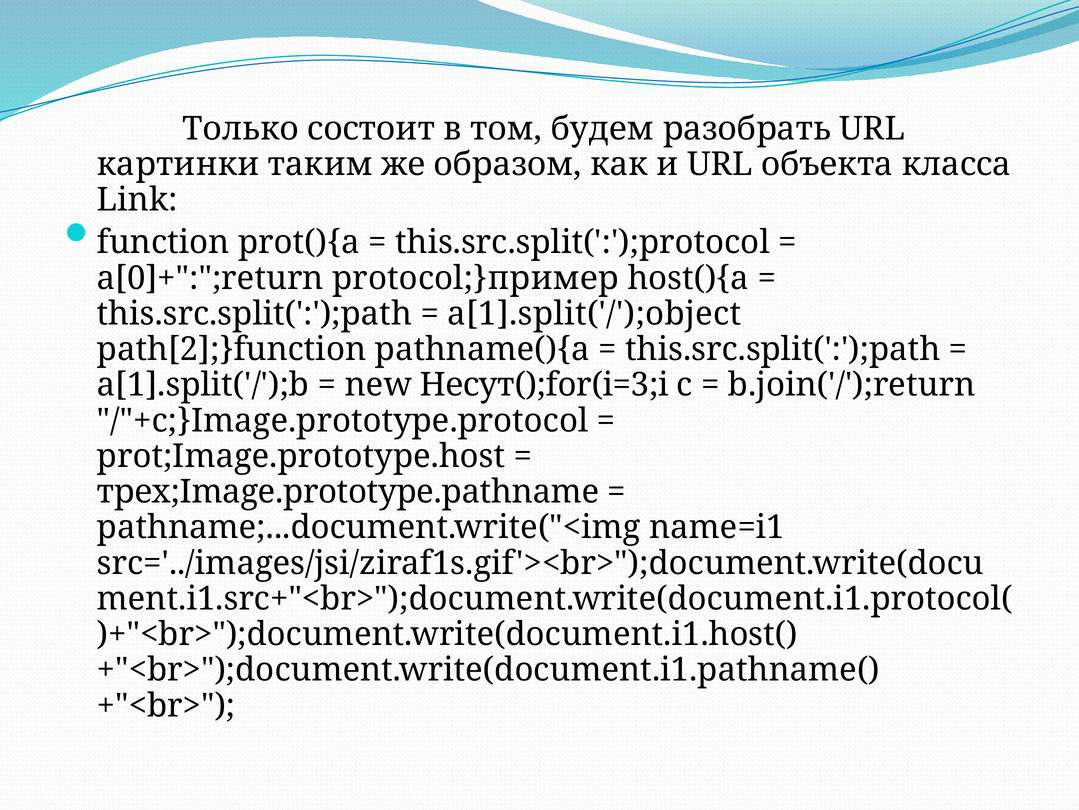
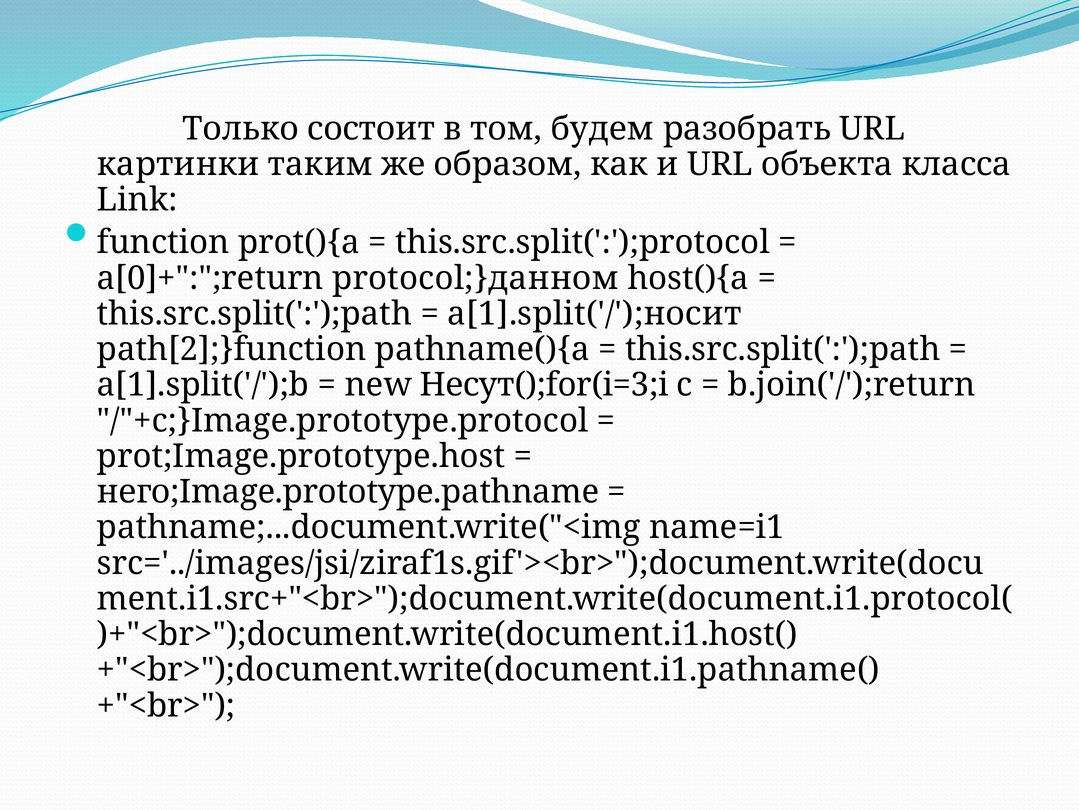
protocol;}пример: protocol;}пример -> protocol;}данном
a[1].split('/');object: a[1].split('/');object -> a[1].split('/');носит
трех;Image.prototype.pathname: трех;Image.prototype.pathname -> него;Image.prototype.pathname
